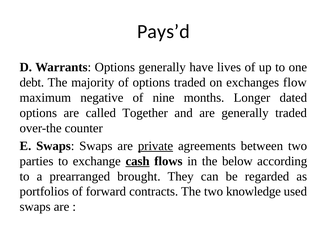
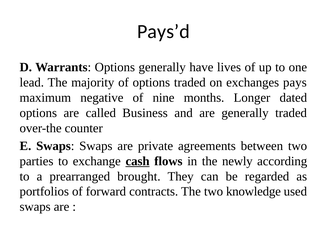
debt: debt -> lead
flow: flow -> pays
Together: Together -> Business
private underline: present -> none
below: below -> newly
